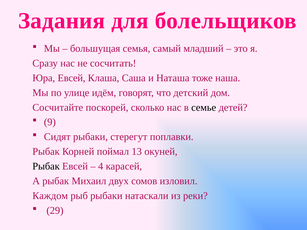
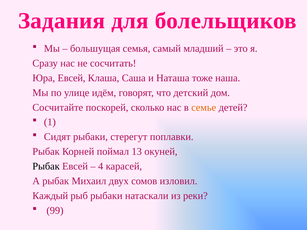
семье colour: black -> orange
9: 9 -> 1
Каждом: Каждом -> Каждый
29: 29 -> 99
